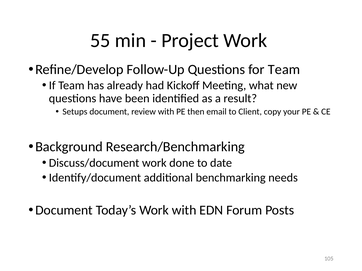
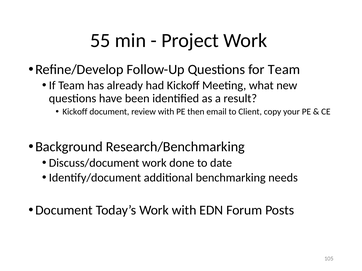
Setups at (75, 112): Setups -> Kickoff
